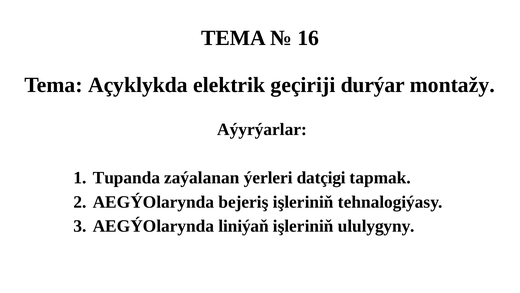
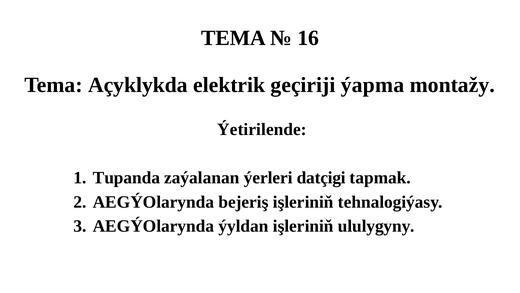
durýar: durýar -> ýapma
Aýyrýarlar: Aýyrýarlar -> Ýetirilende
liniýaň: liniýaň -> ýyldan
